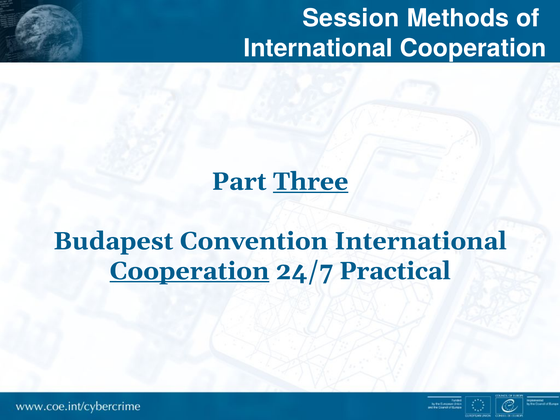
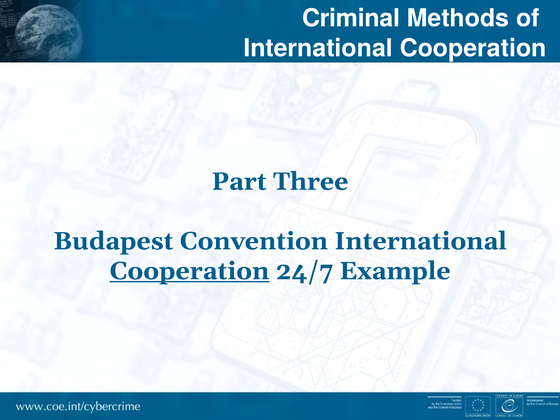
Session: Session -> Criminal
Three underline: present -> none
Practical: Practical -> Example
